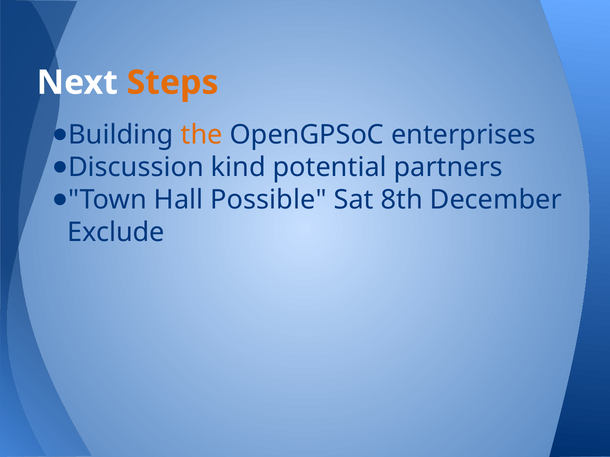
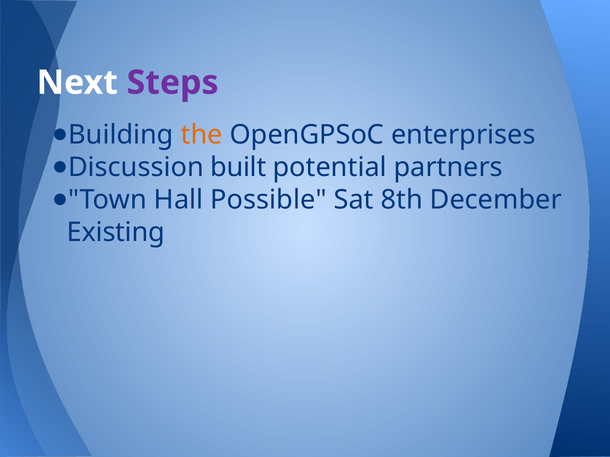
Steps colour: orange -> purple
kind: kind -> built
Exclude: Exclude -> Existing
